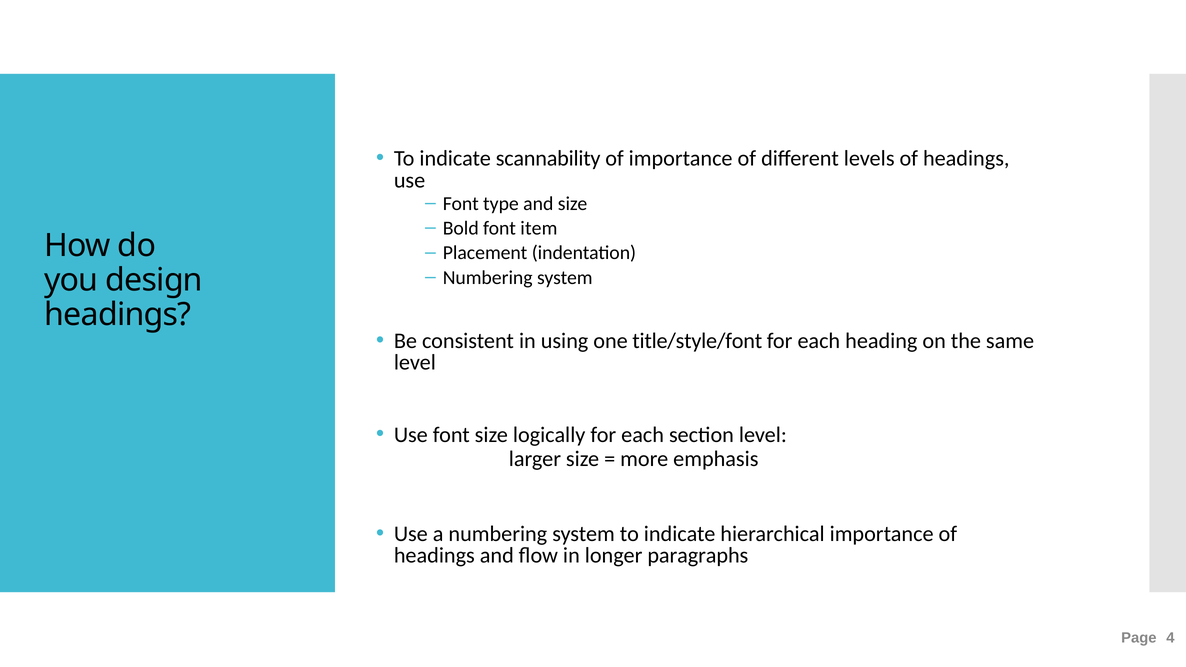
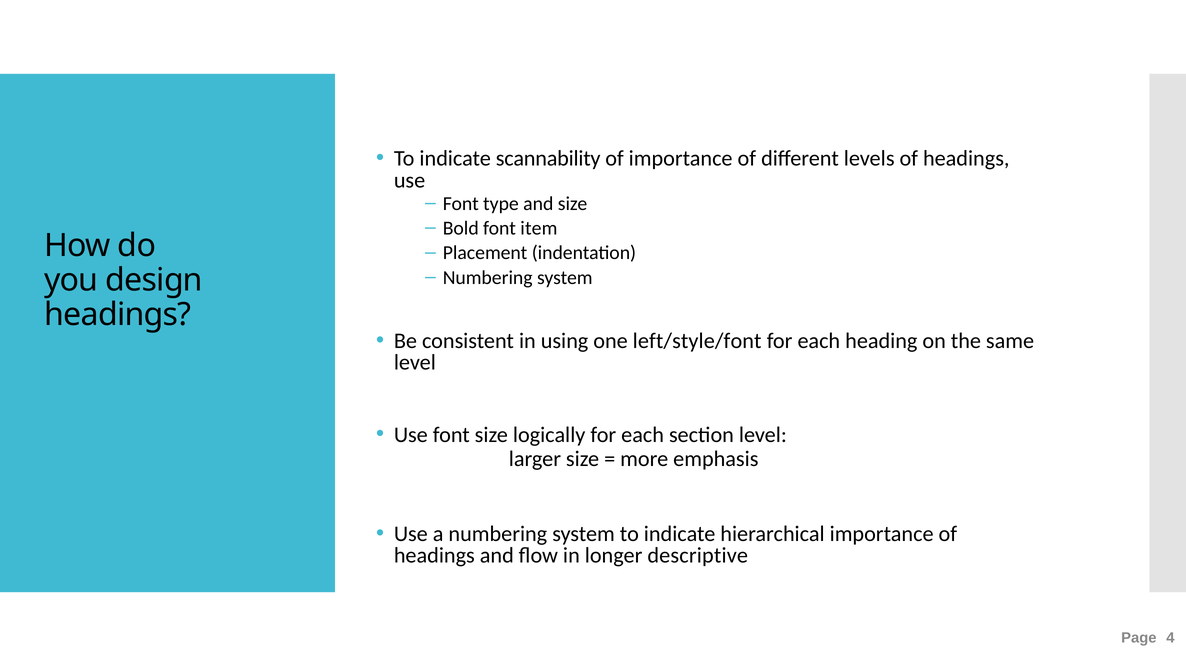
title/style/font: title/style/font -> left/style/font
paragraphs: paragraphs -> descriptive
